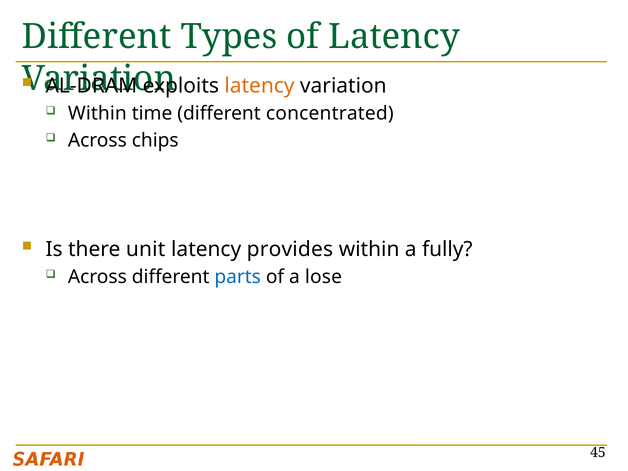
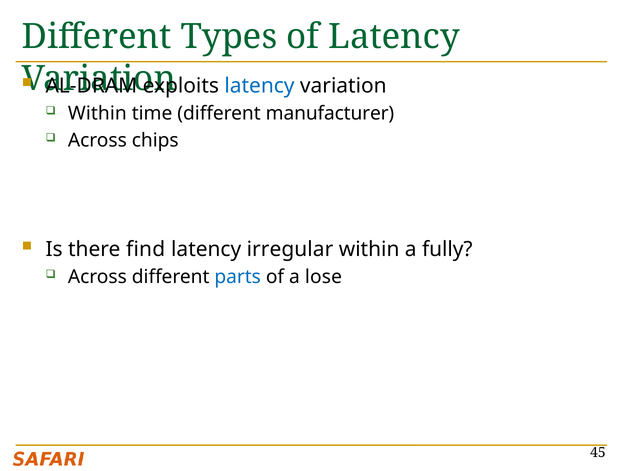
latency at (259, 86) colour: orange -> blue
concentrated: concentrated -> manufacturer
unit: unit -> find
provides: provides -> irregular
